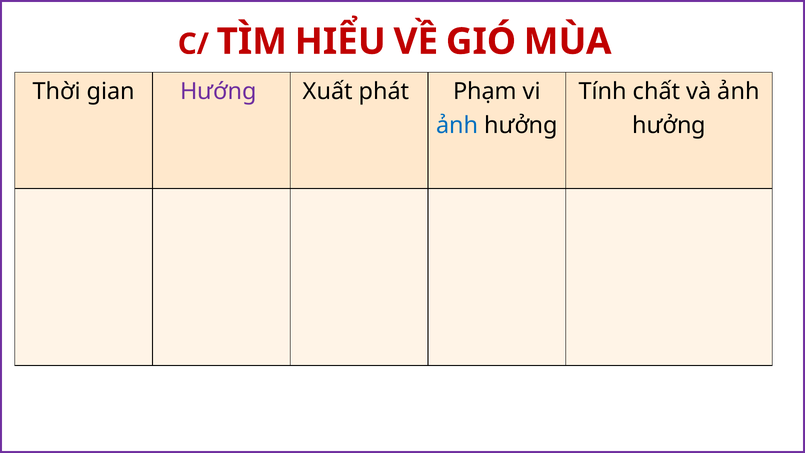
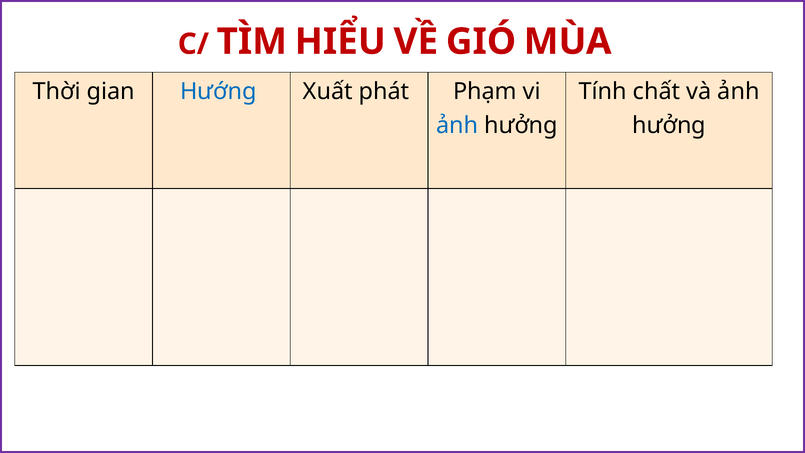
Hướng colour: purple -> blue
